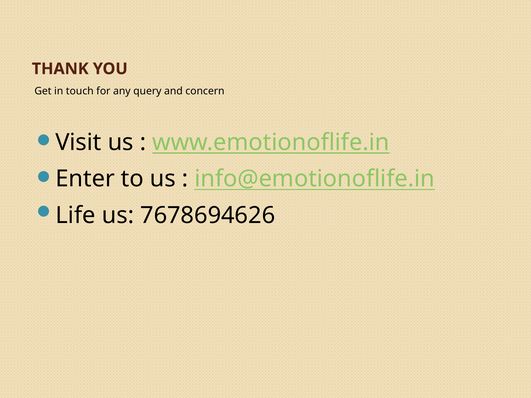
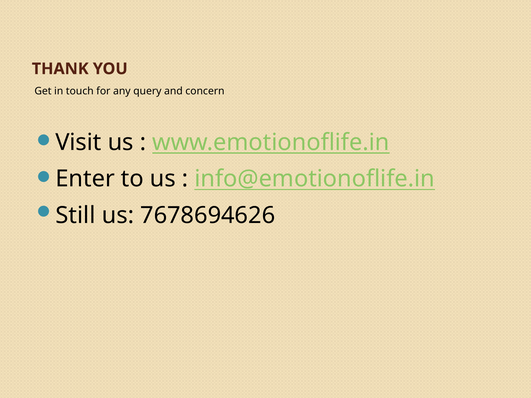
Life: Life -> Still
